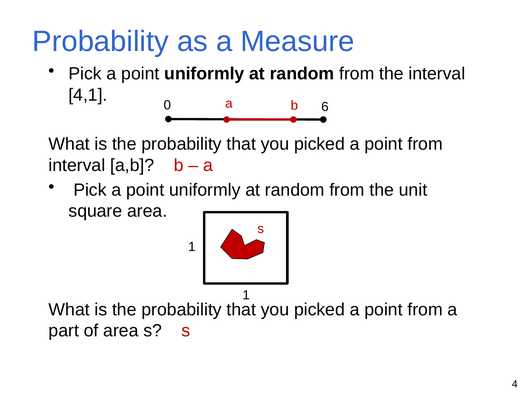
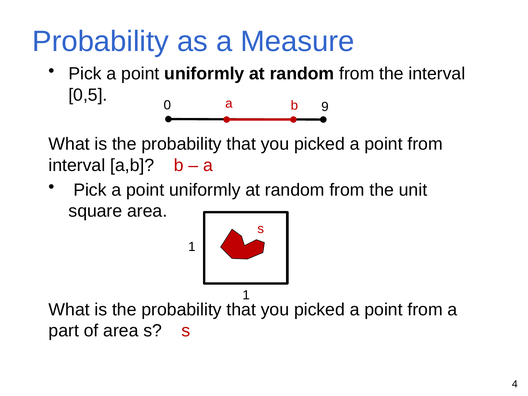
4,1: 4,1 -> 0,5
6: 6 -> 9
